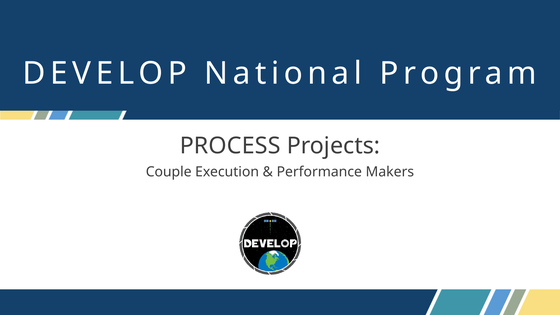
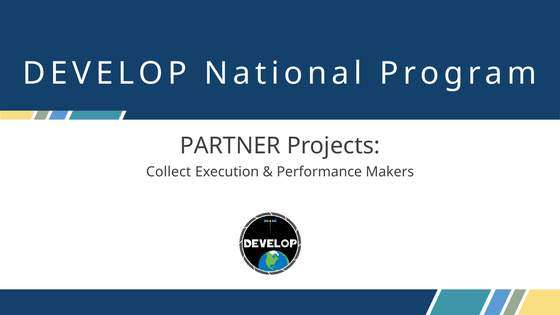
PROCESS: PROCESS -> PARTNER
Couple: Couple -> Collect
